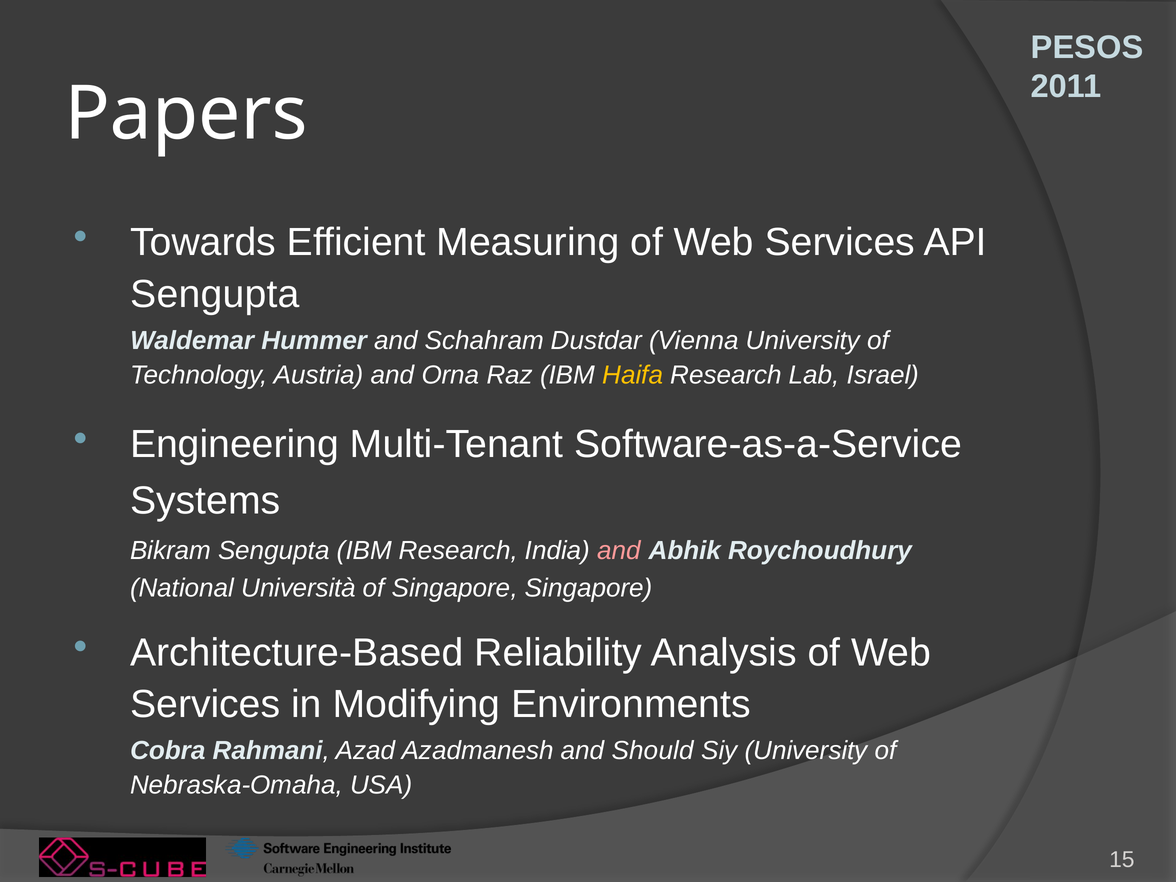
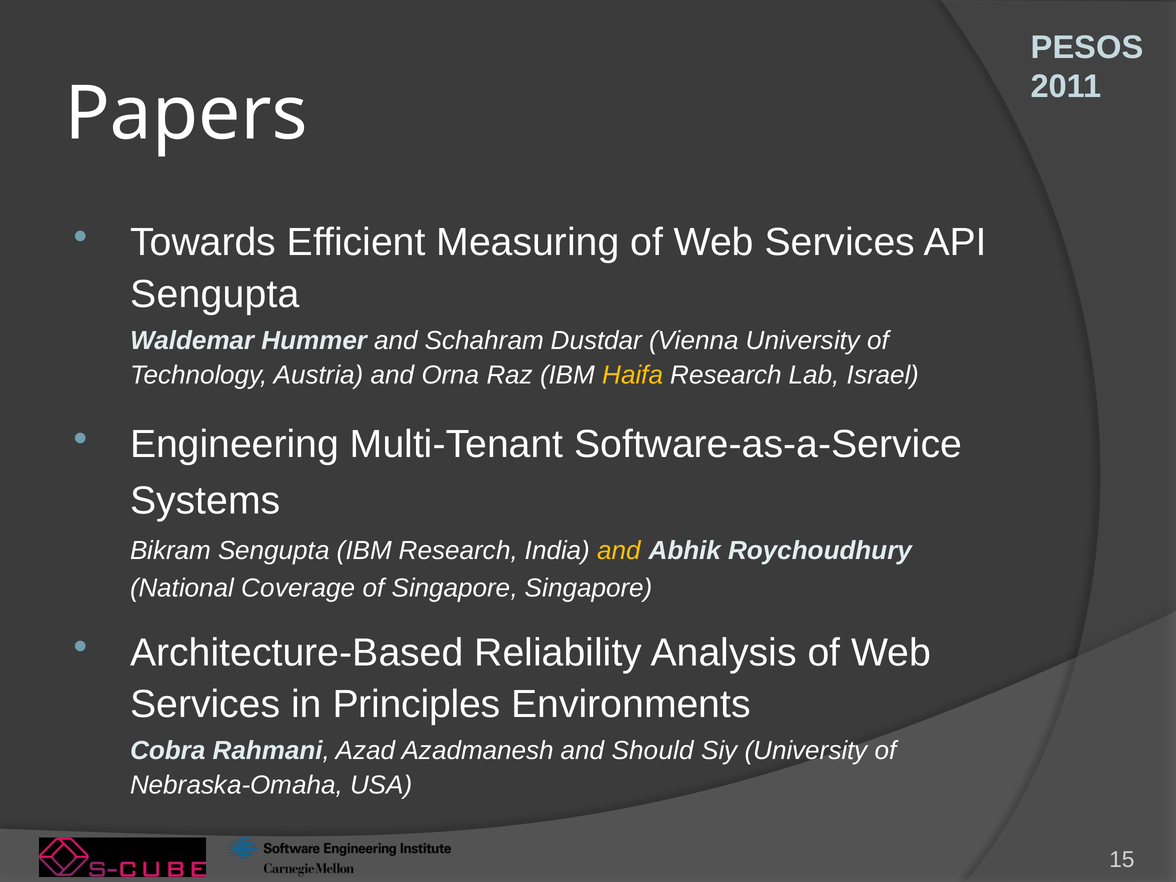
and at (619, 551) colour: pink -> yellow
Università: Università -> Coverage
Modifying: Modifying -> Principles
